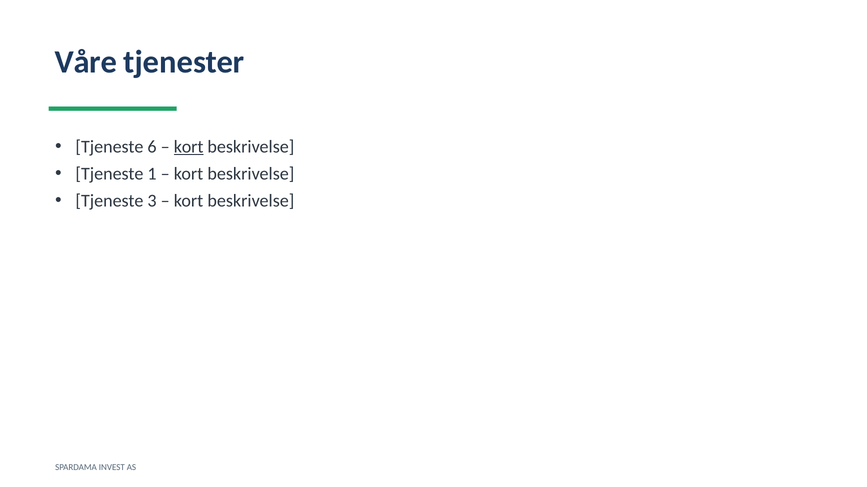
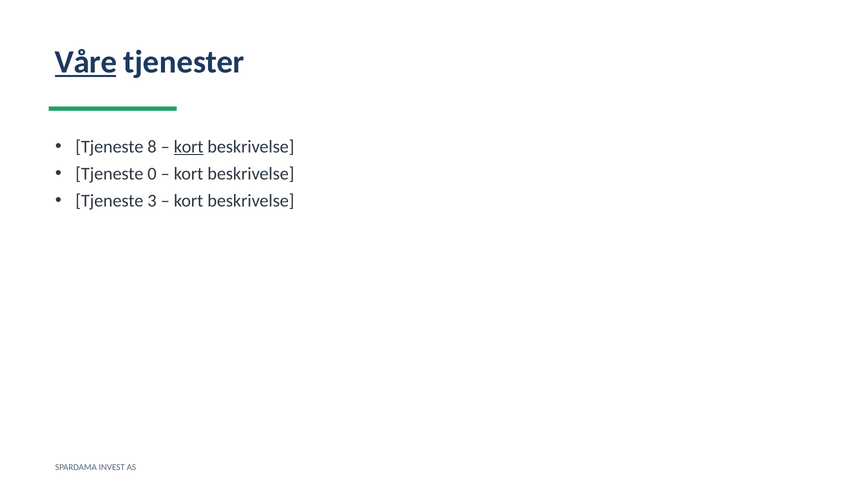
Våre underline: none -> present
6: 6 -> 8
1: 1 -> 0
